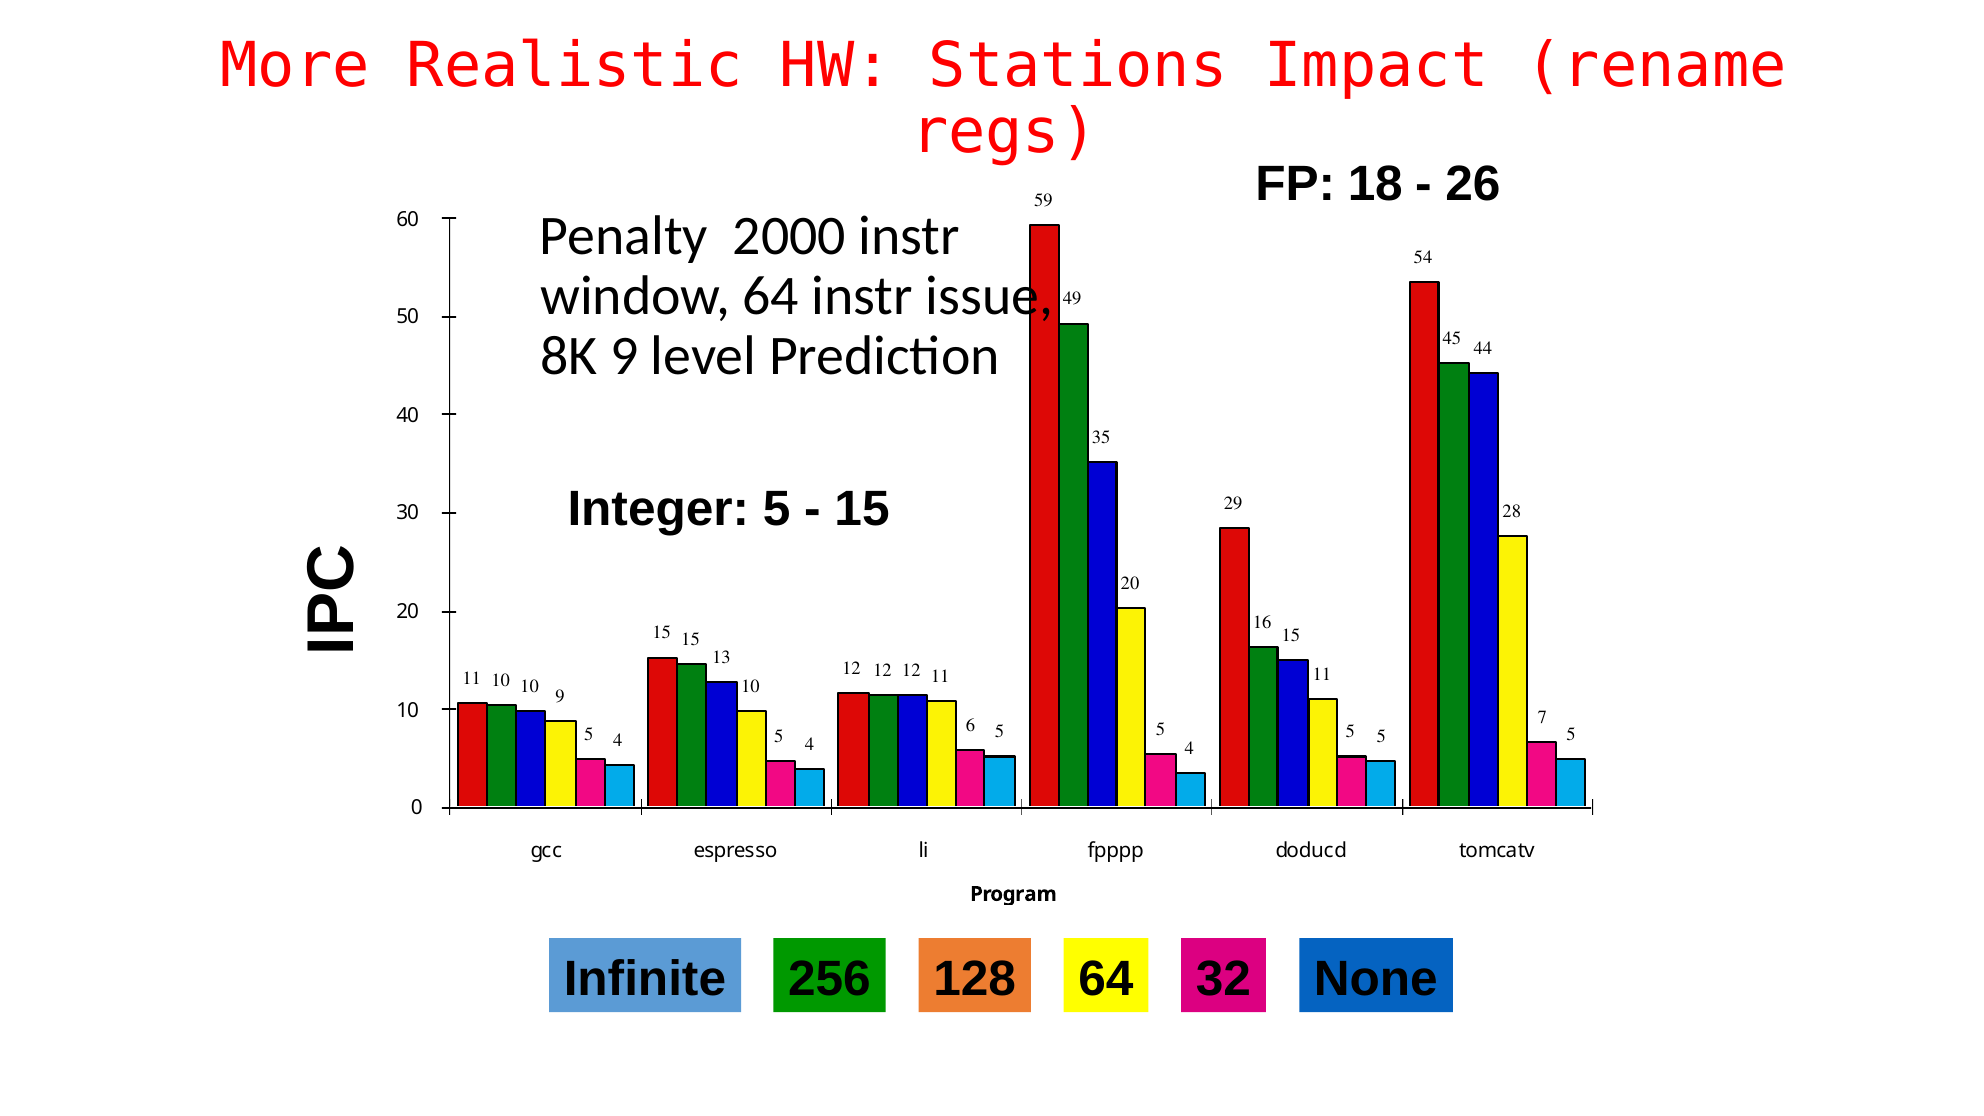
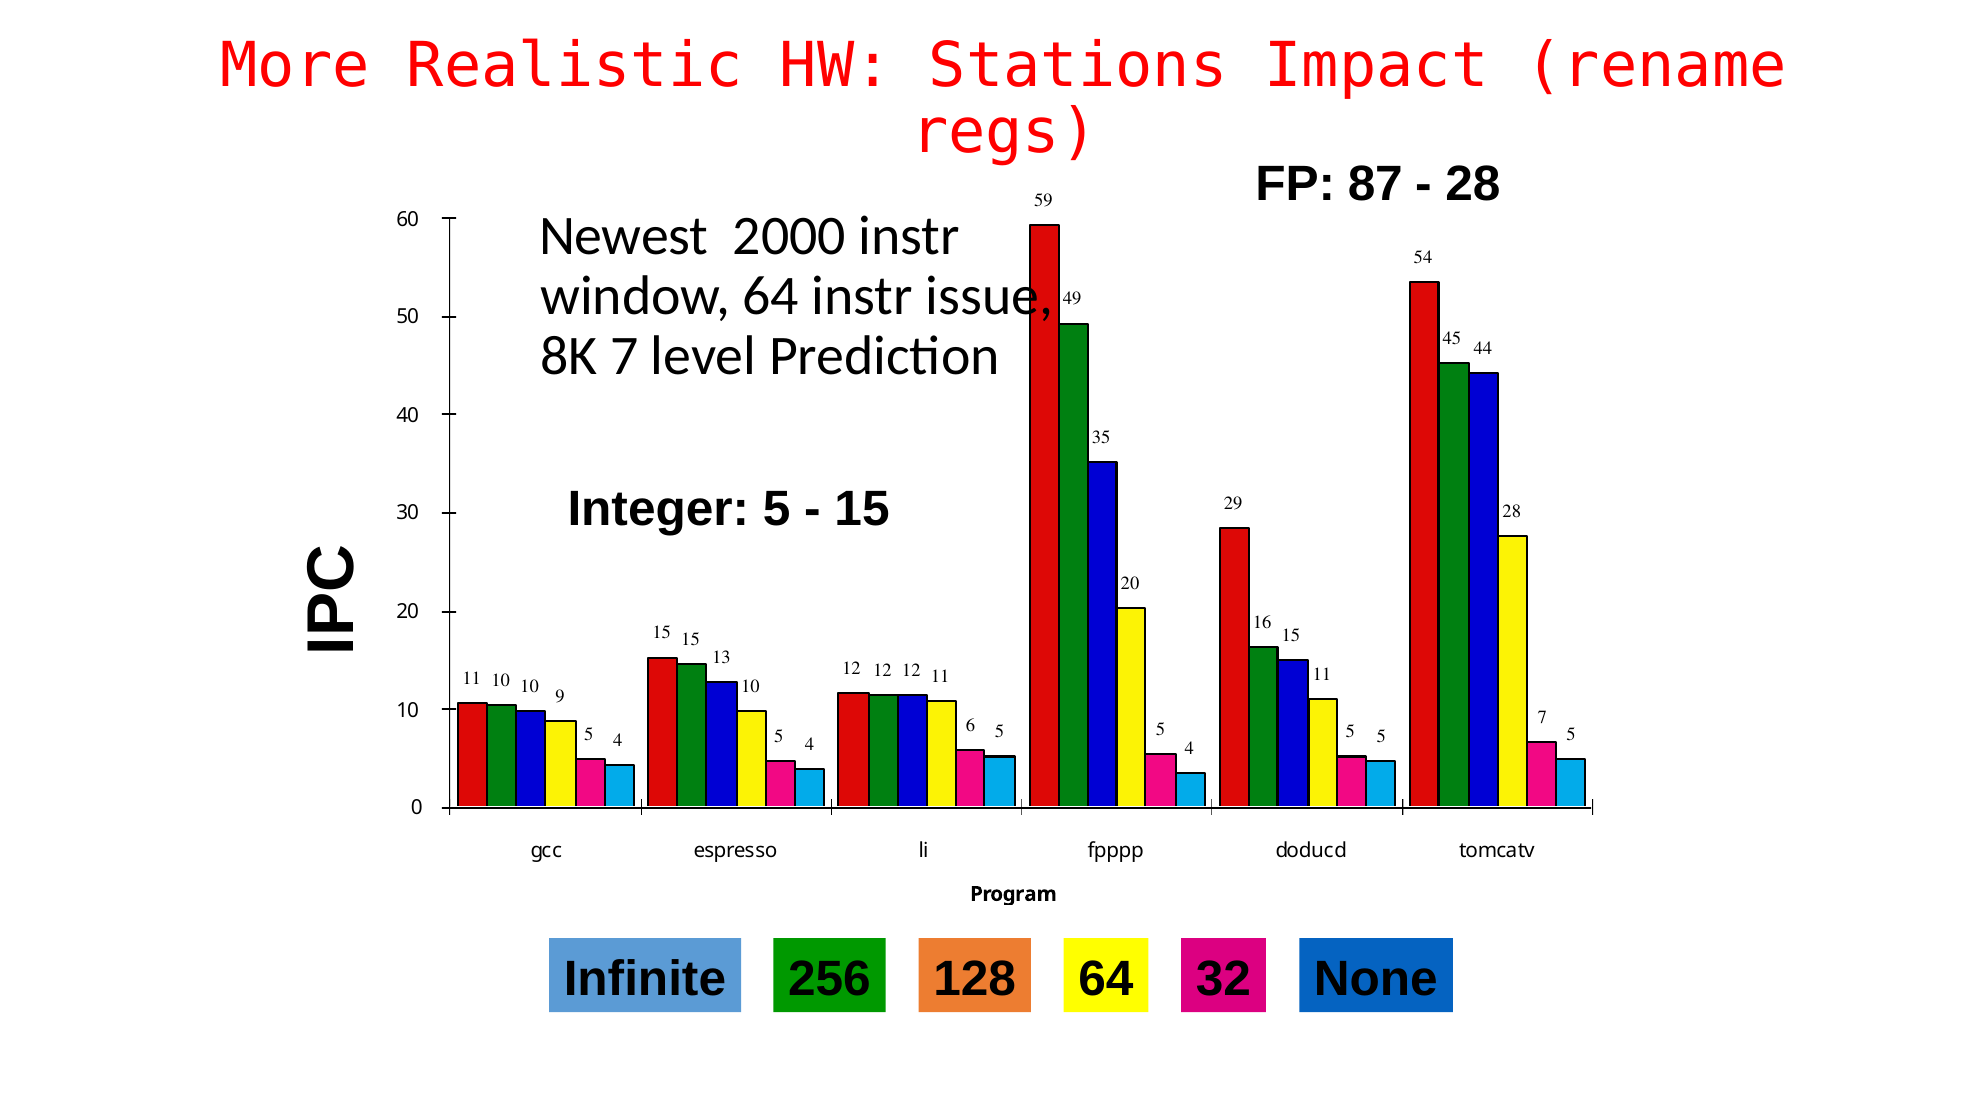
18: 18 -> 87
26 at (1473, 184): 26 -> 28
Penalty: Penalty -> Newest
8K 9: 9 -> 7
